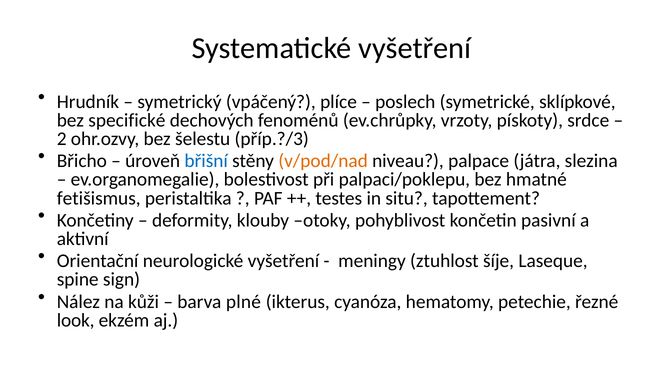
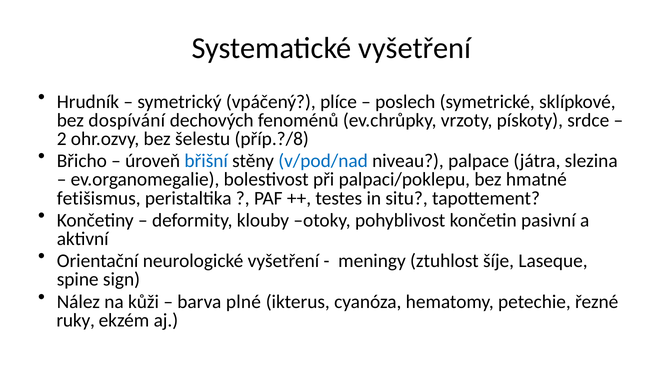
specifické: specifické -> dospívání
příp.?/3: příp.?/3 -> příp.?/8
v/pod/nad colour: orange -> blue
look: look -> ruky
